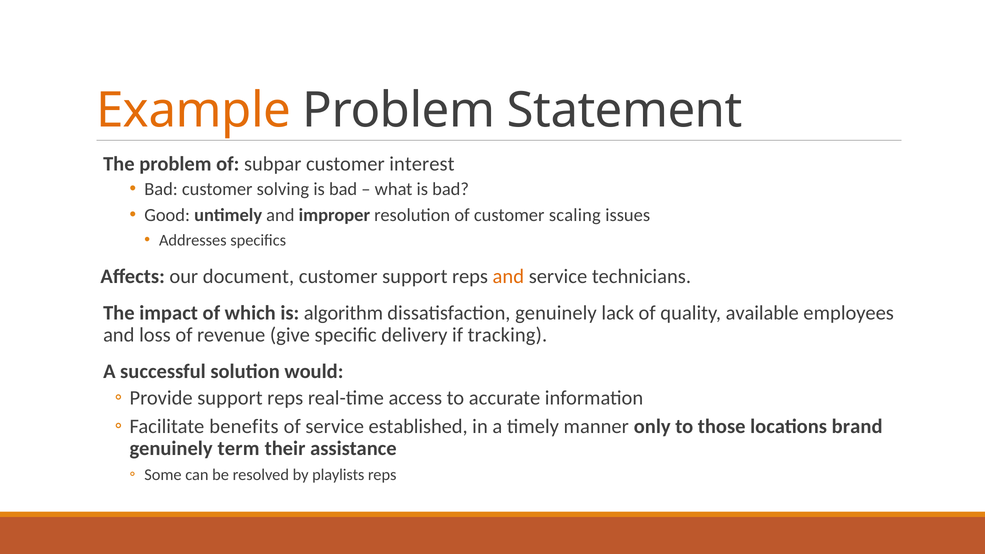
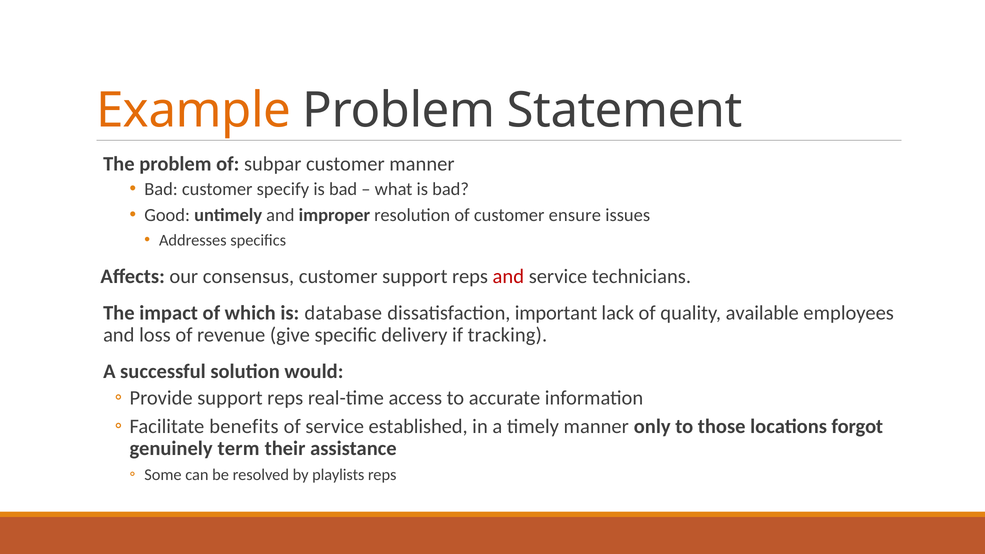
customer interest: interest -> manner
solving: solving -> specify
scaling: scaling -> ensure
document: document -> consensus
and at (508, 276) colour: orange -> red
algorithm: algorithm -> database
dissatisfaction genuinely: genuinely -> important
brand: brand -> forgot
